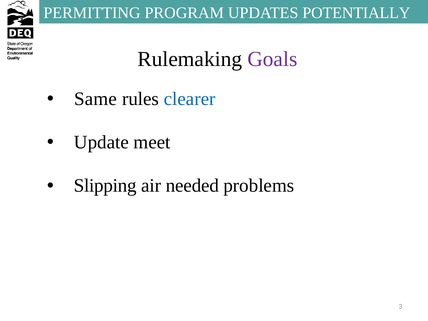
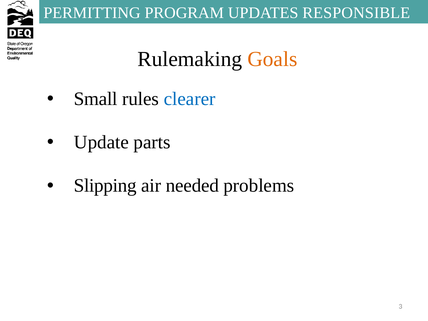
POTENTIALLY: POTENTIALLY -> RESPONSIBLE
Goals colour: purple -> orange
Same: Same -> Small
meet: meet -> parts
